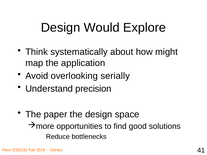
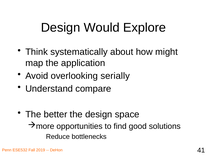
precision: precision -> compare
paper: paper -> better
